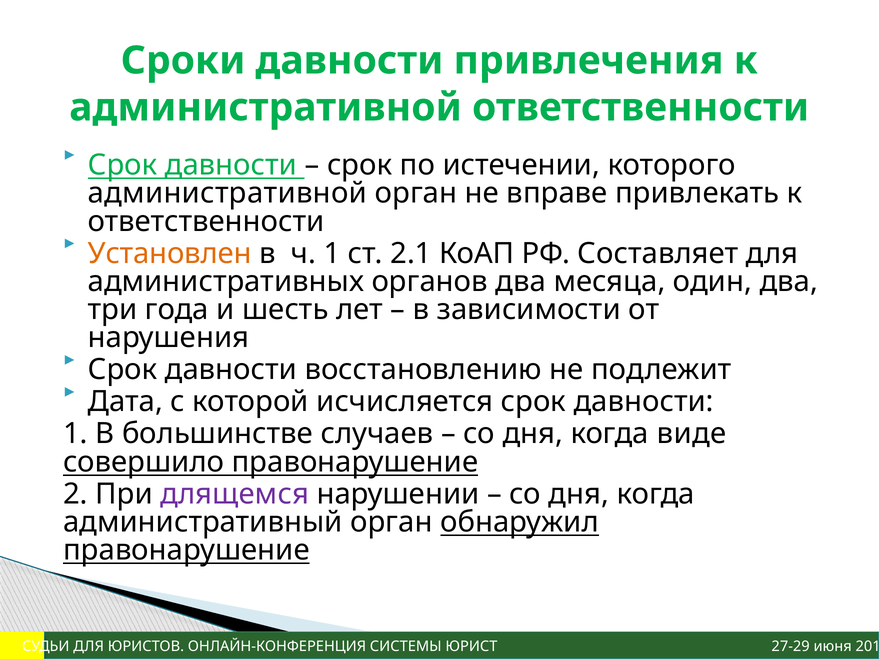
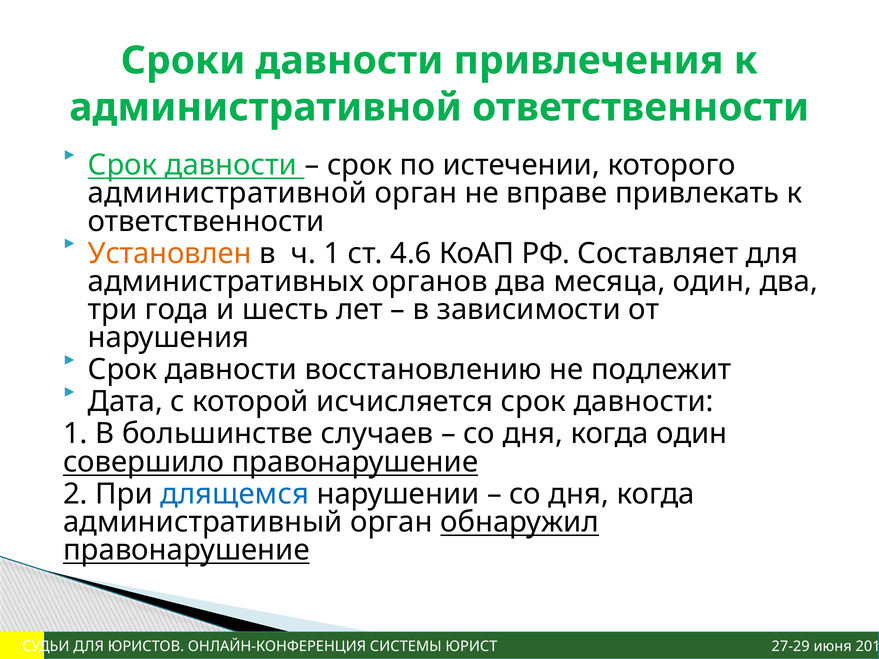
2.1: 2.1 -> 4.6
когда виде: виде -> один
длящемся colour: purple -> blue
